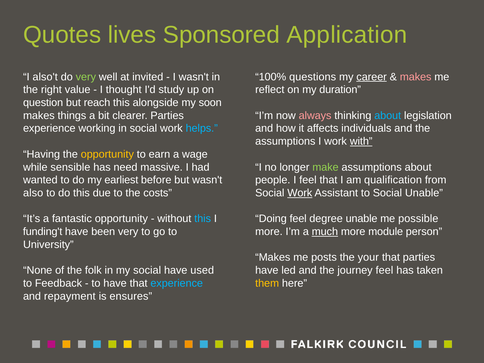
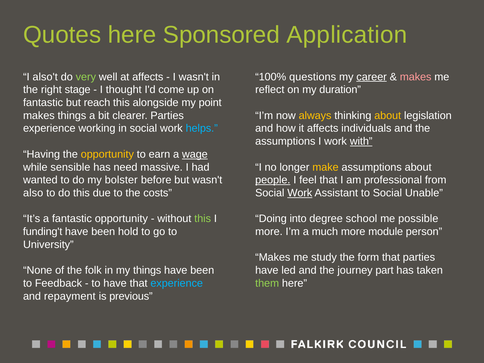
Quotes lives: lives -> here
at invited: invited -> affects
value: value -> stage
study: study -> come
question at (43, 103): question -> fantastic
soon: soon -> point
always colour: pink -> yellow
about at (388, 116) colour: light blue -> yellow
wage underline: none -> present
make colour: light green -> yellow
earliest: earliest -> bolster
people underline: none -> present
qualification: qualification -> professional
this at (203, 219) colour: light blue -> light green
Doing feel: feel -> into
degree unable: unable -> school
been very: very -> hold
much underline: present -> none
posts: posts -> study
your: your -> form
my social: social -> things
used at (202, 270): used -> been
journey feel: feel -> part
them colour: yellow -> light green
ensures: ensures -> previous
